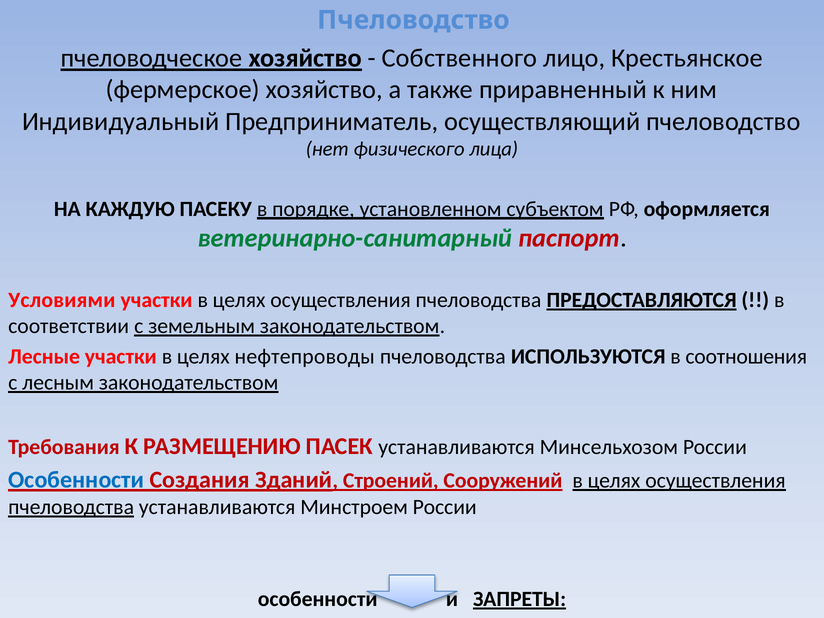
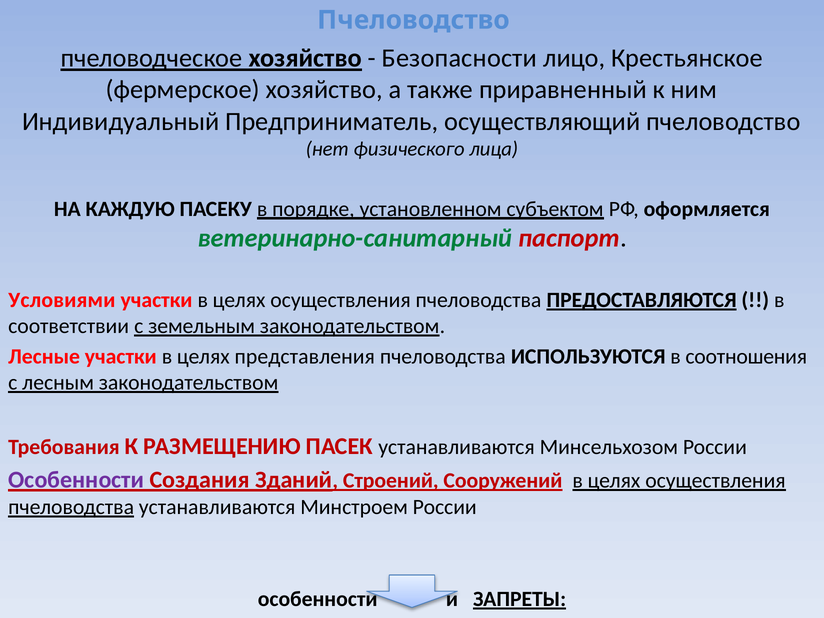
Собственного: Собственного -> Безопасности
нефтепроводы: нефтепроводы -> представления
Особенности at (76, 480) colour: blue -> purple
